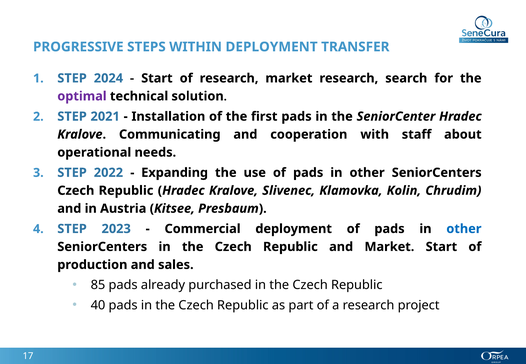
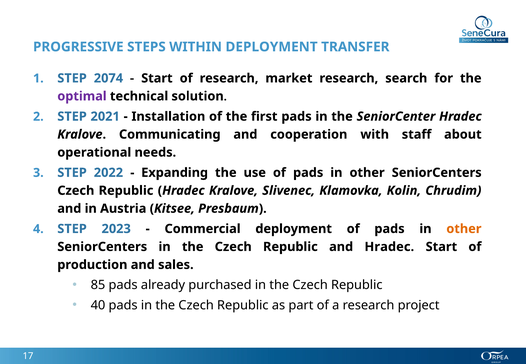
2024: 2024 -> 2074
other at (464, 229) colour: blue -> orange
and Market: Market -> Hradec
